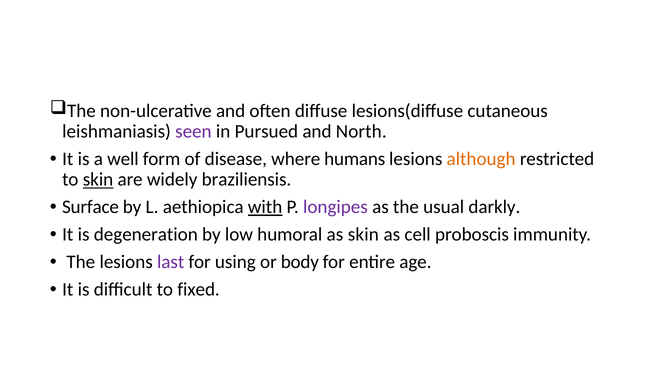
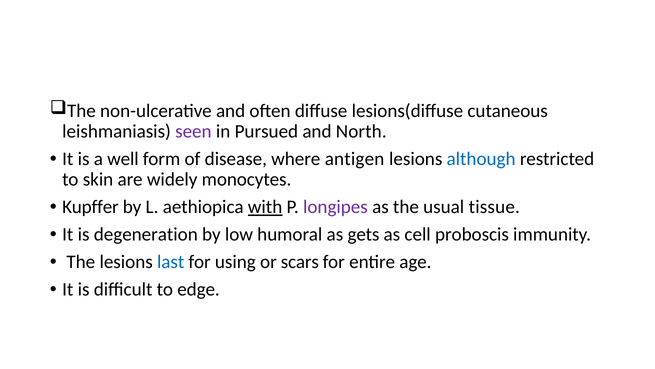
humans: humans -> antigen
although colour: orange -> blue
skin at (98, 179) underline: present -> none
braziliensis: braziliensis -> monocytes
Surface: Surface -> Kupffer
darkly: darkly -> tissue
as skin: skin -> gets
last colour: purple -> blue
body: body -> scars
fixed: fixed -> edge
